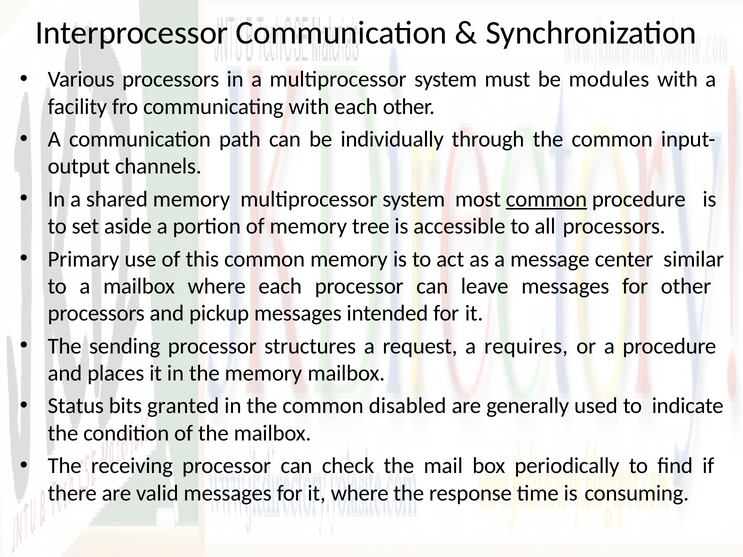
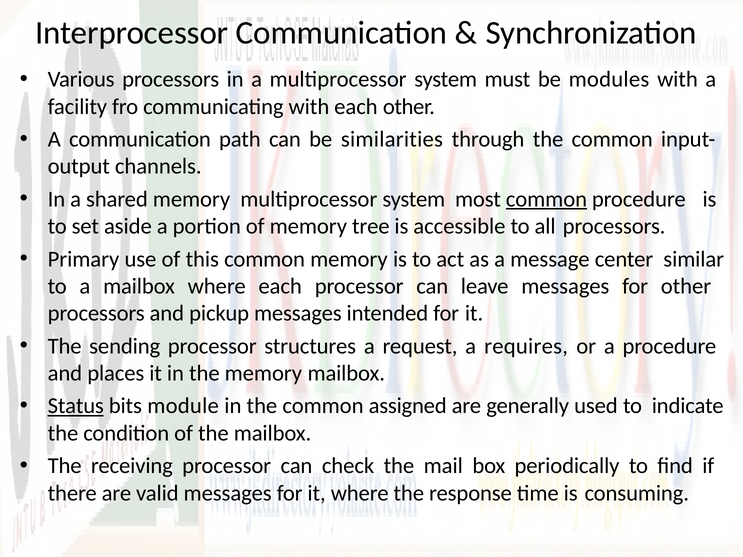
individually: individually -> similarities
Status underline: none -> present
granted: granted -> module
disabled: disabled -> assigned
